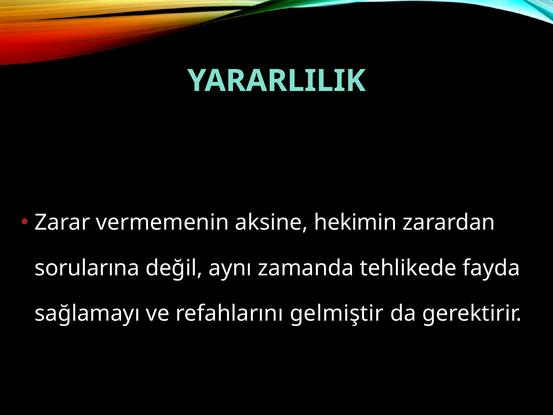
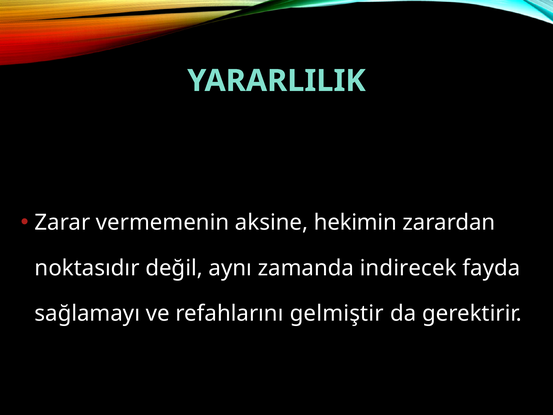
sorularına: sorularına -> noktasıdır
tehlikede: tehlikede -> indirecek
